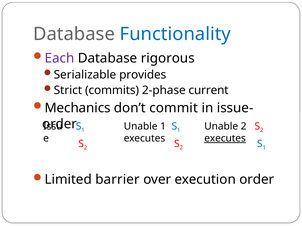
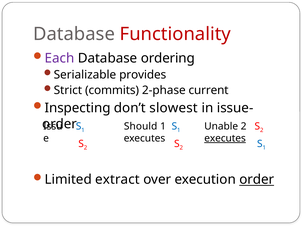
Functionality colour: blue -> red
rigorous: rigorous -> ordering
Mechanics: Mechanics -> Inspecting
commit: commit -> slowest
Unable at (141, 127): Unable -> Should
barrier: barrier -> extract
order at (257, 180) underline: none -> present
